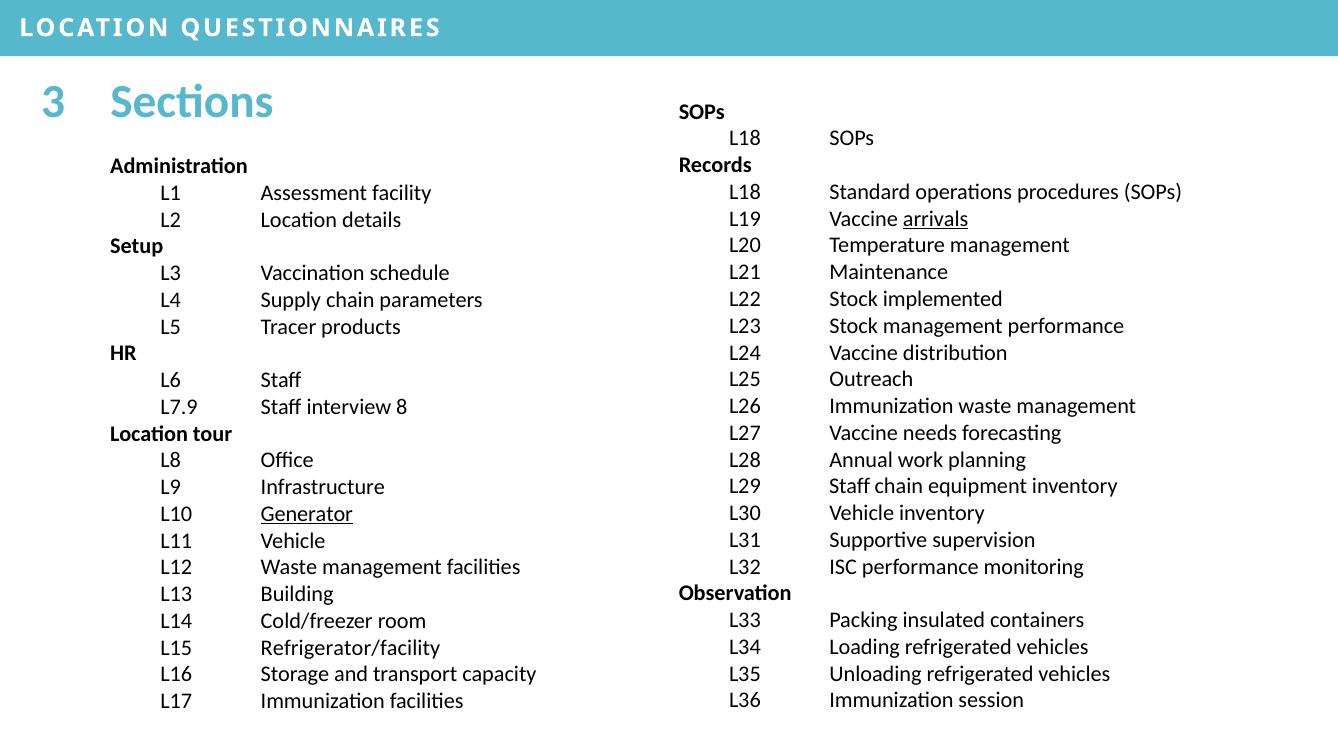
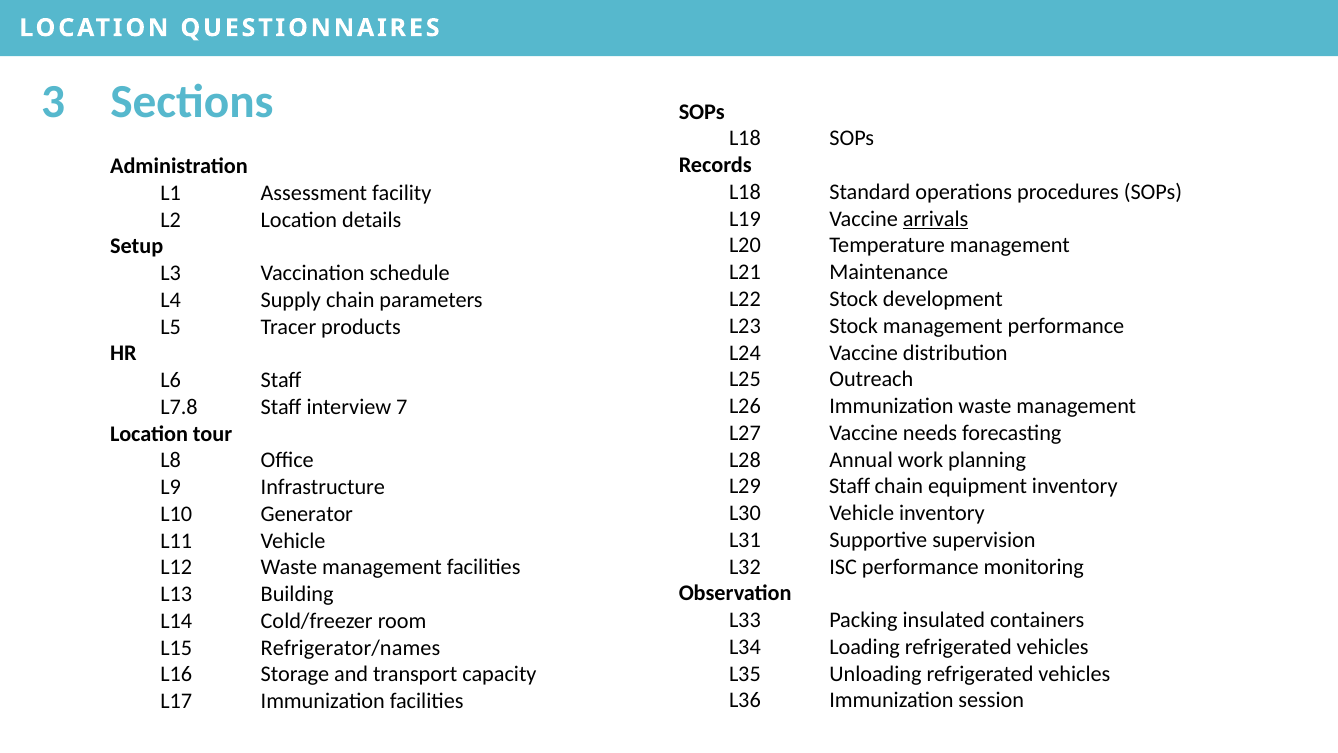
implemented: implemented -> development
L7.9: L7.9 -> L7.8
8: 8 -> 7
Generator underline: present -> none
Refrigerator/facility: Refrigerator/facility -> Refrigerator/names
